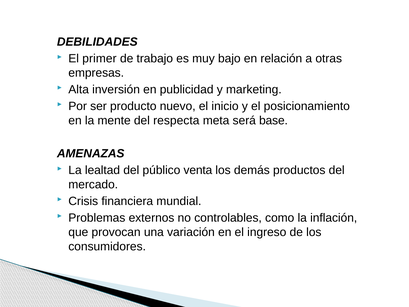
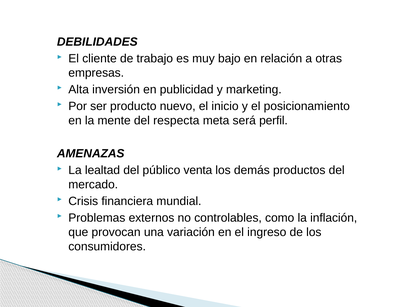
primer: primer -> cliente
base: base -> perfil
